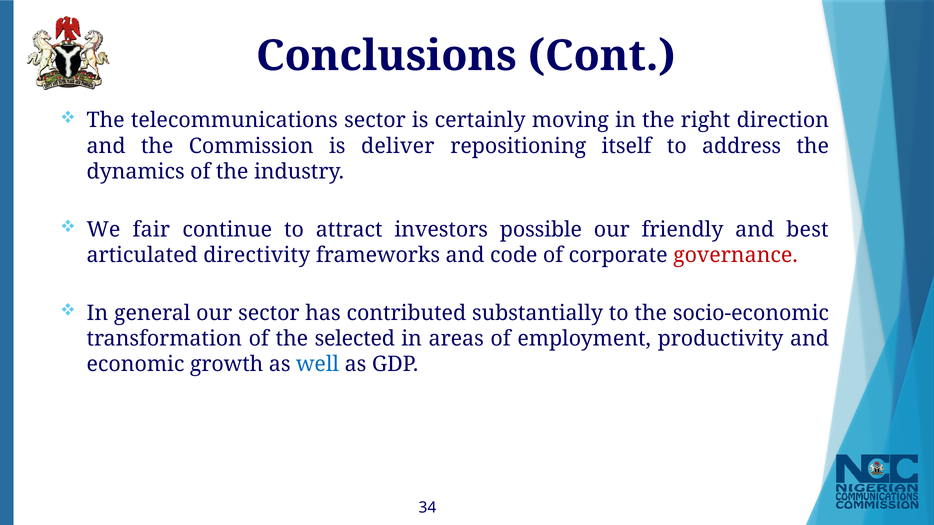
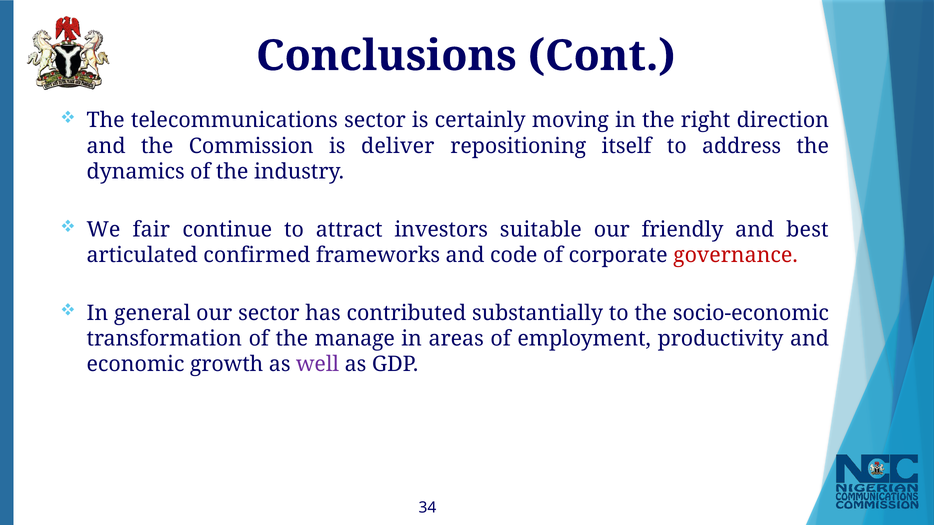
possible: possible -> suitable
directivity: directivity -> confirmed
selected: selected -> manage
well colour: blue -> purple
